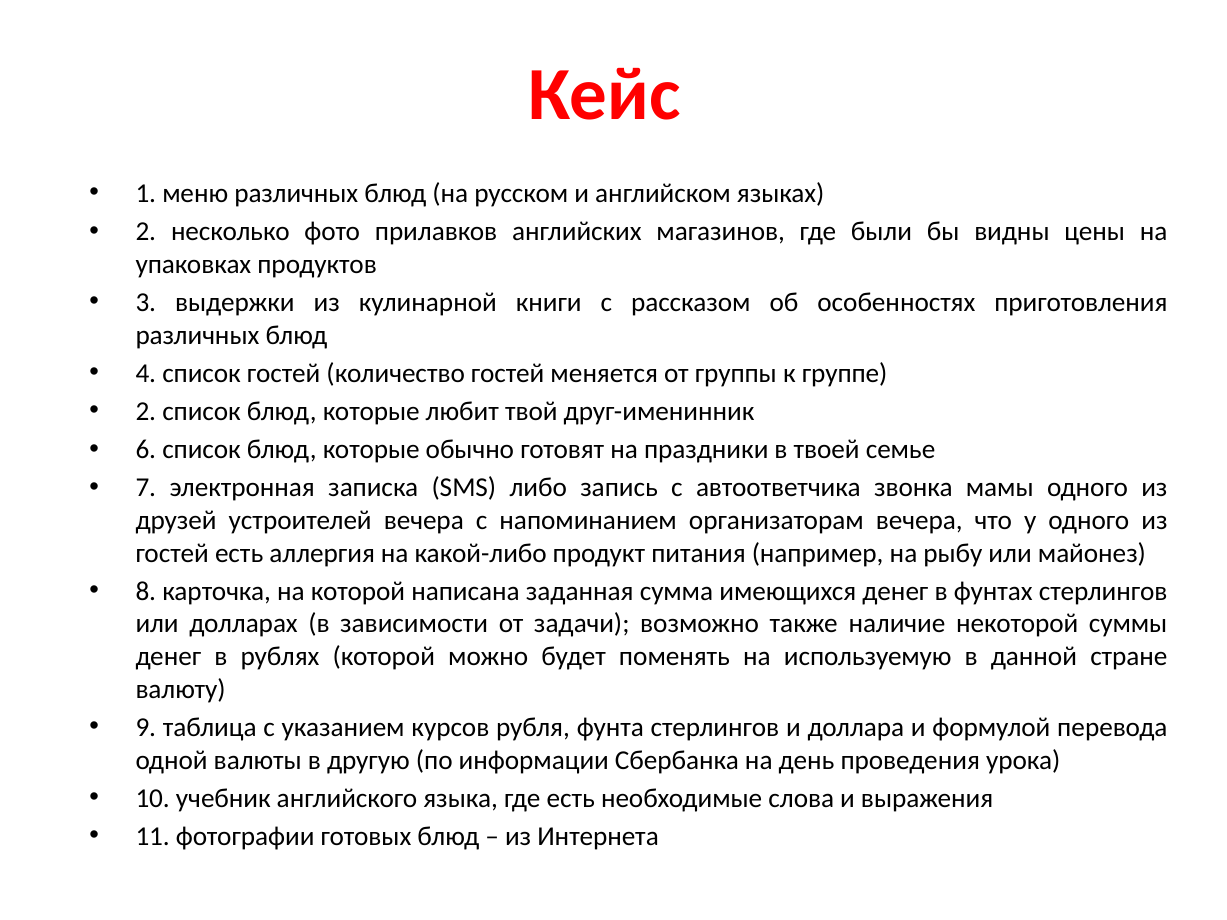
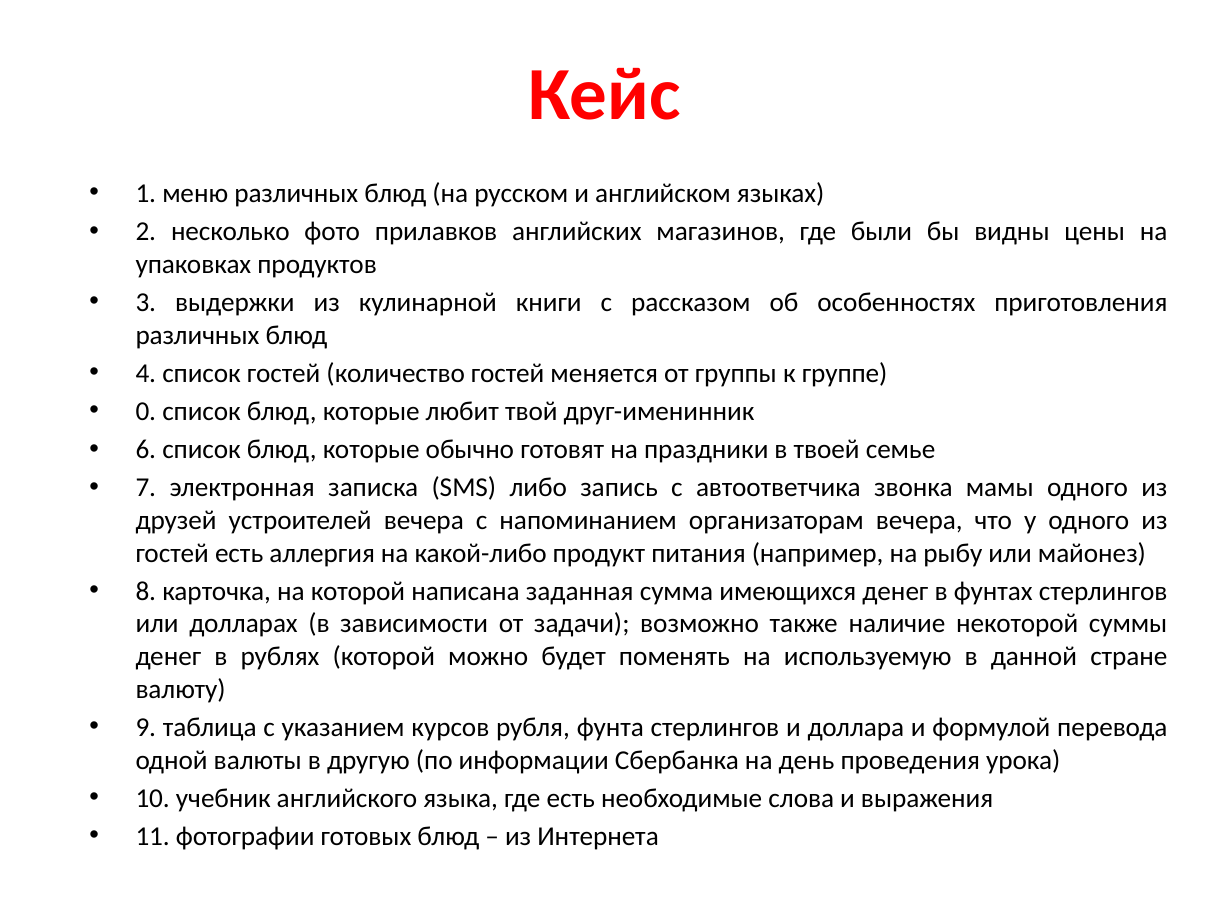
2 at (146, 412): 2 -> 0
